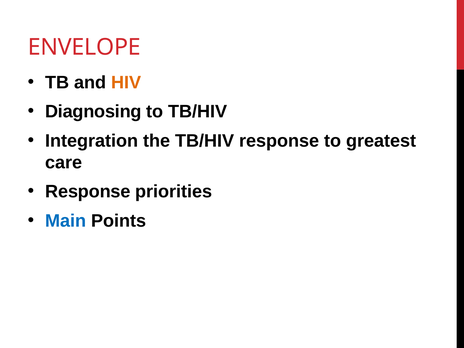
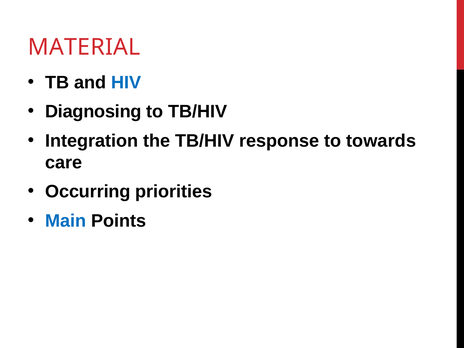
ENVELOPE: ENVELOPE -> MATERIAL
HIV colour: orange -> blue
greatest: greatest -> towards
Response at (88, 192): Response -> Occurring
